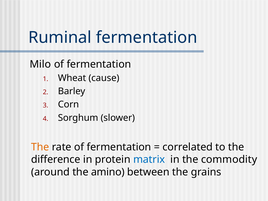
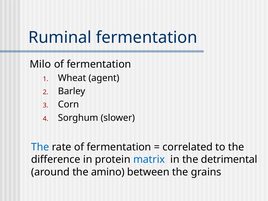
cause: cause -> agent
The at (40, 147) colour: orange -> blue
commodity: commodity -> detrimental
